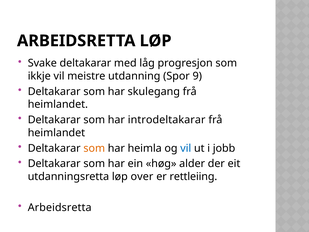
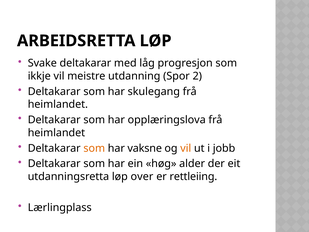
9: 9 -> 2
introdeltakarar: introdeltakarar -> opplæringslova
heimla: heimla -> vaksne
vil at (186, 148) colour: blue -> orange
Arbeidsretta at (60, 207): Arbeidsretta -> Lærlingplass
